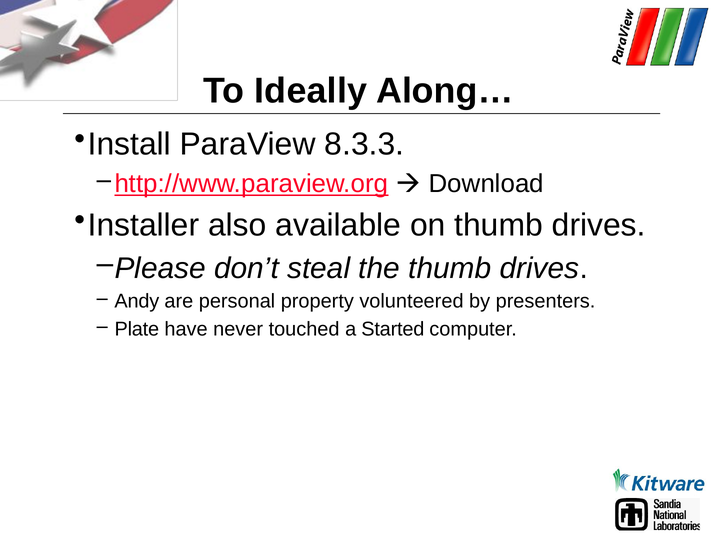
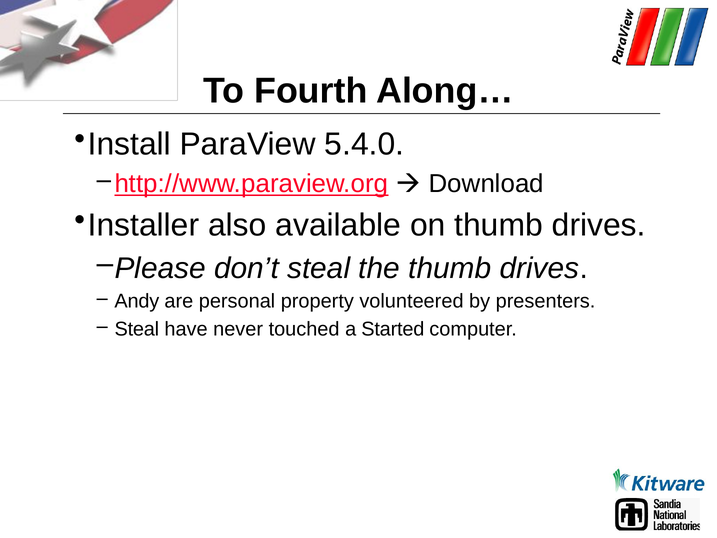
Ideally: Ideally -> Fourth
8.3.3: 8.3.3 -> 5.4.0
Plate at (137, 329): Plate -> Steal
